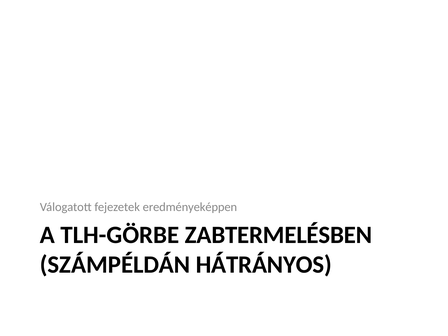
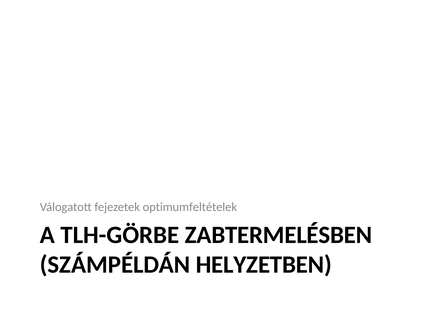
eredményeképpen: eredményeképpen -> optimumfeltételek
HÁTRÁNYOS: HÁTRÁNYOS -> HELYZETBEN
